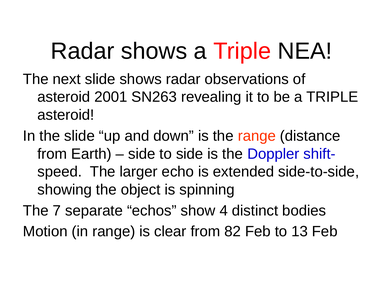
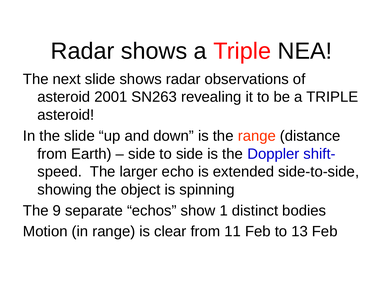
7: 7 -> 9
4: 4 -> 1
82: 82 -> 11
